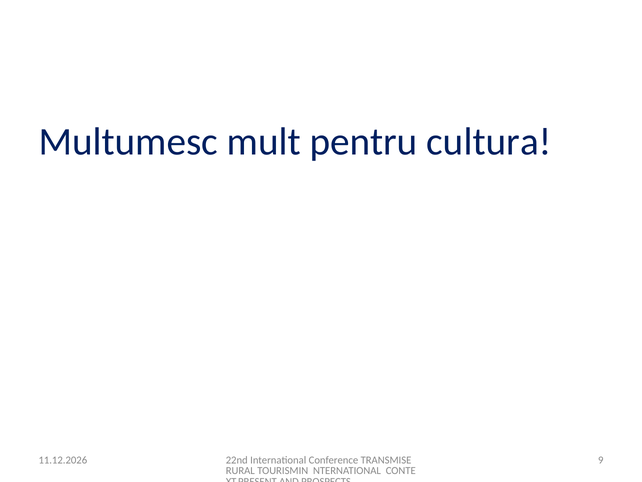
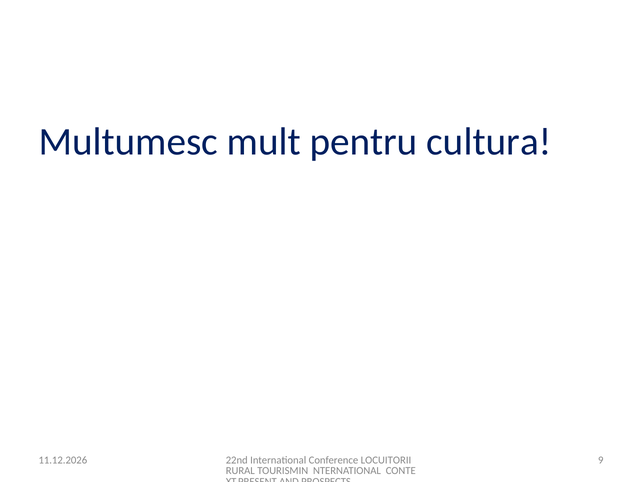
TRANSMISE: TRANSMISE -> LOCUITORII
